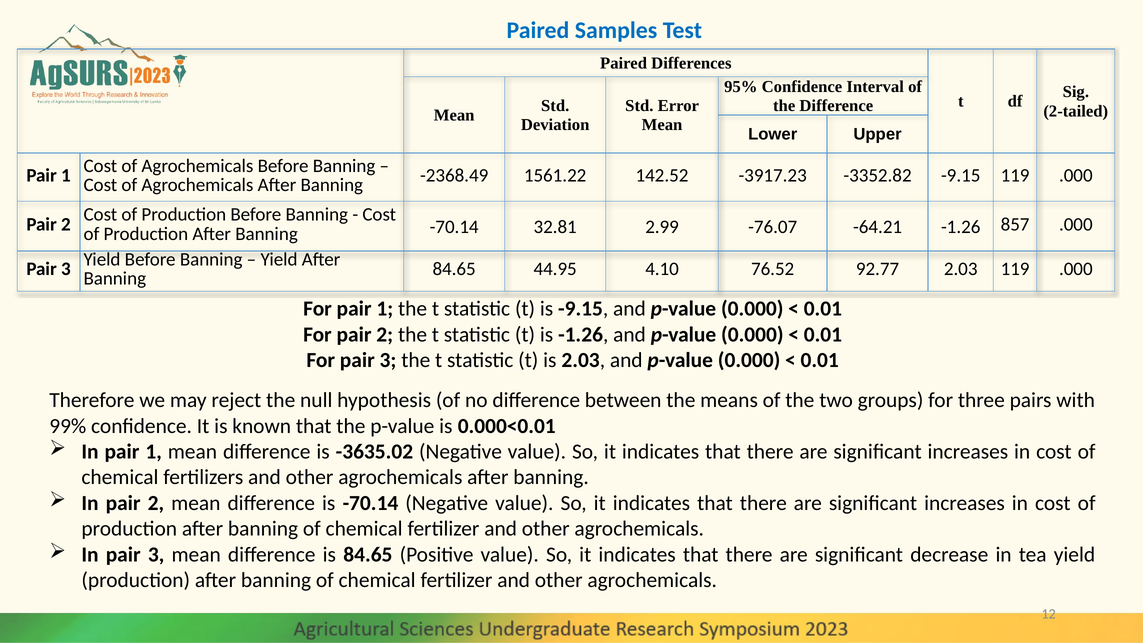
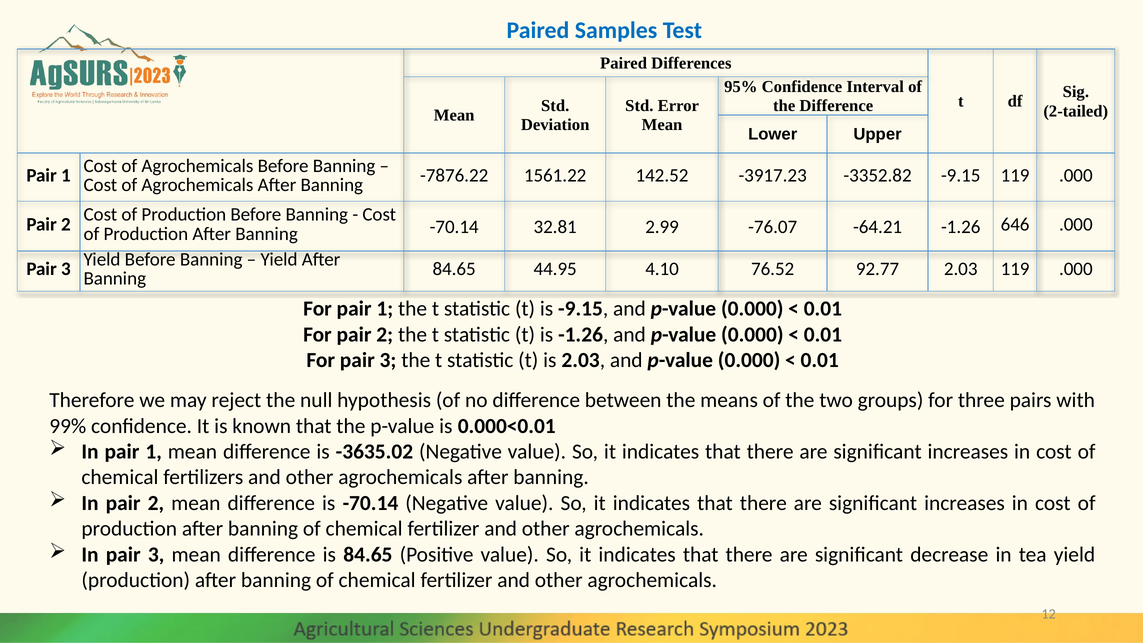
-2368.49: -2368.49 -> -7876.22
857: 857 -> 646
